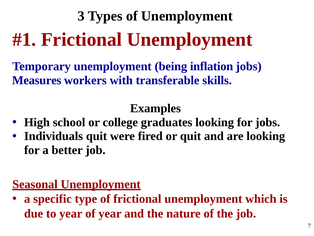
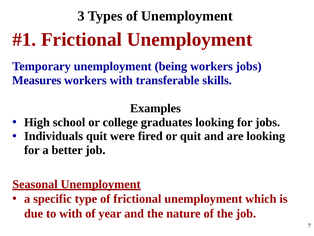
being inflation: inflation -> workers
to year: year -> with
